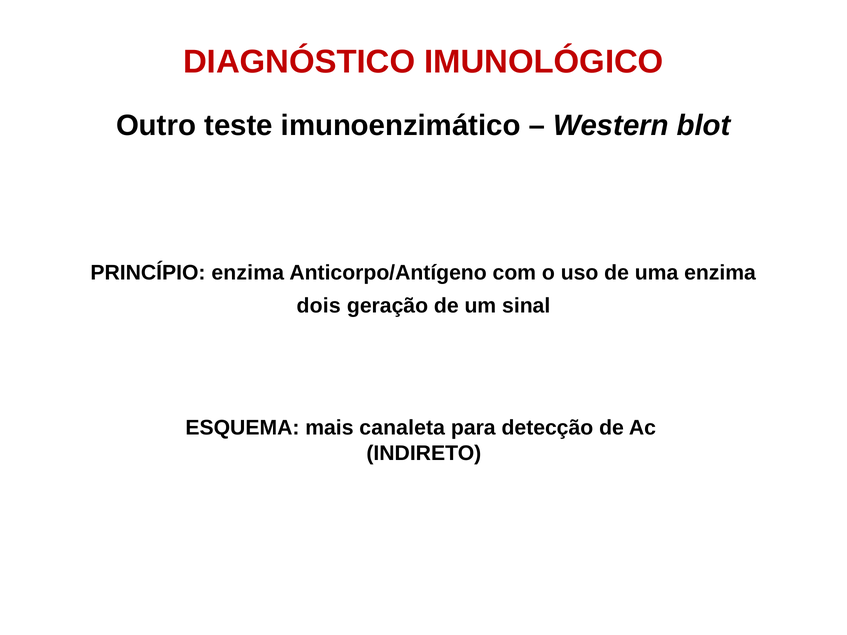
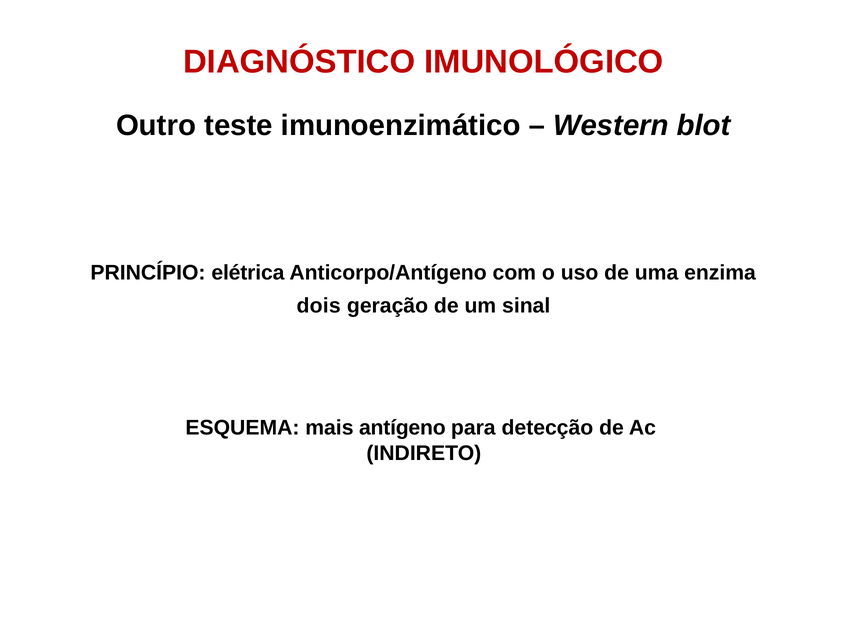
PRINCÍPIO enzima: enzima -> elétrica
canaleta: canaleta -> antígeno
